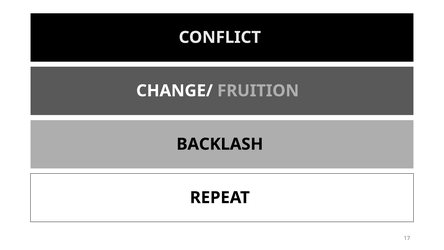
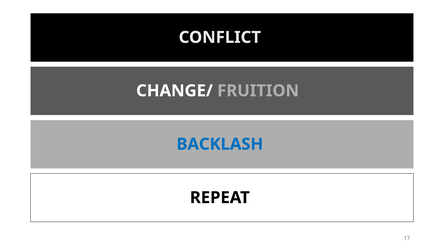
BACKLASH colour: black -> blue
